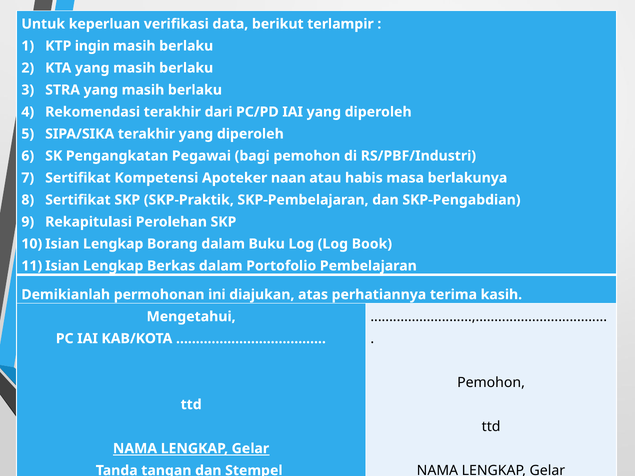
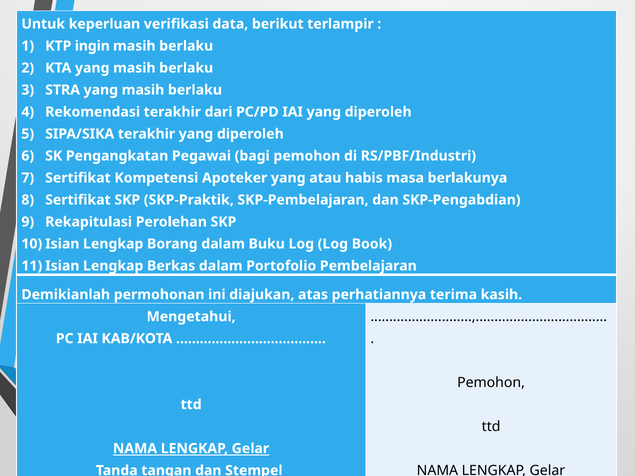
Apoteker naan: naan -> yang
